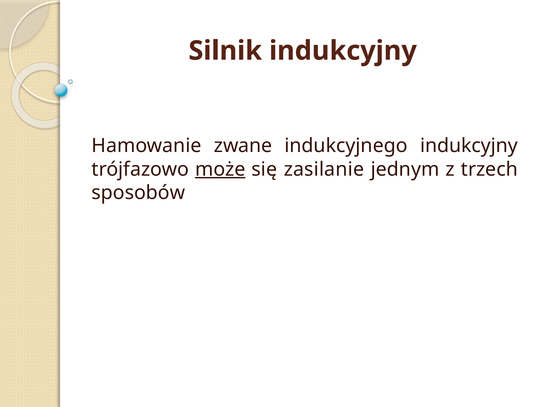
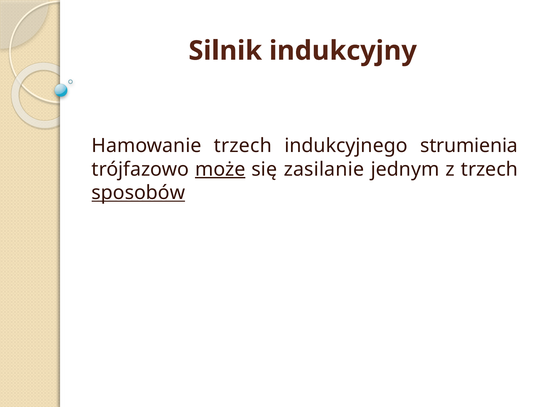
Hamowanie zwane: zwane -> trzech
indukcyjnego indukcyjny: indukcyjny -> strumienia
sposobów underline: none -> present
